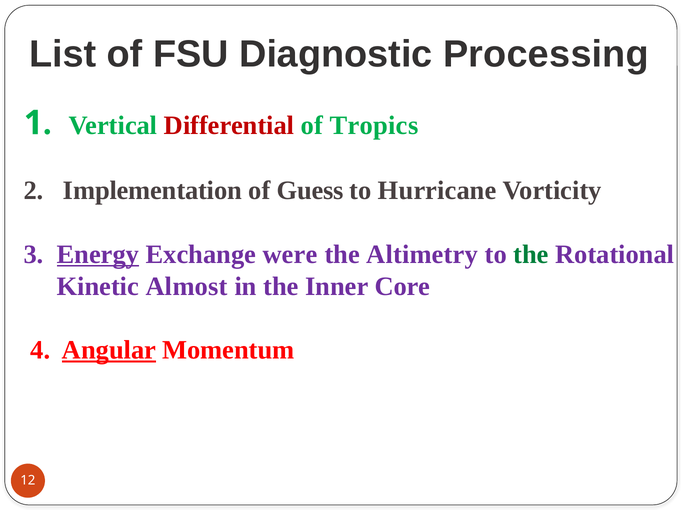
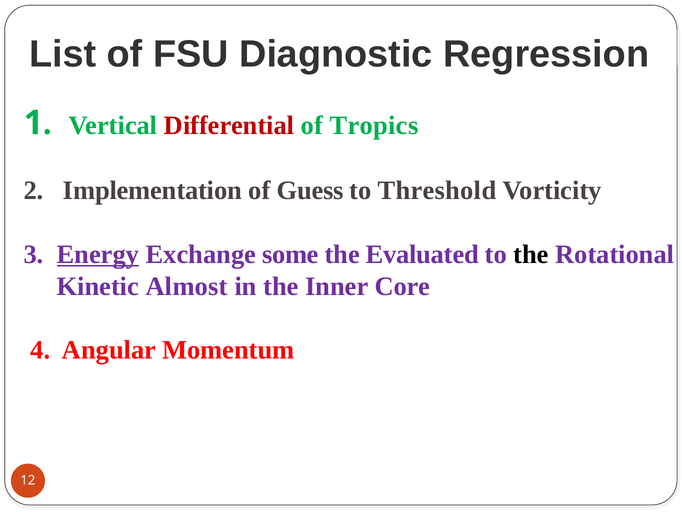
Processing: Processing -> Regression
Hurricane: Hurricane -> Threshold
were: were -> some
Altimetry: Altimetry -> Evaluated
the at (531, 254) colour: green -> black
Angular underline: present -> none
